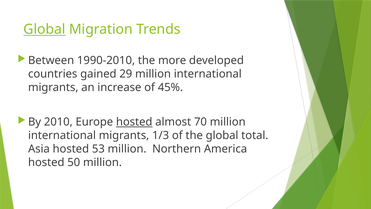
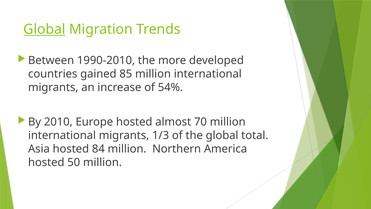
29: 29 -> 85
45%: 45% -> 54%
hosted at (134, 122) underline: present -> none
53: 53 -> 84
